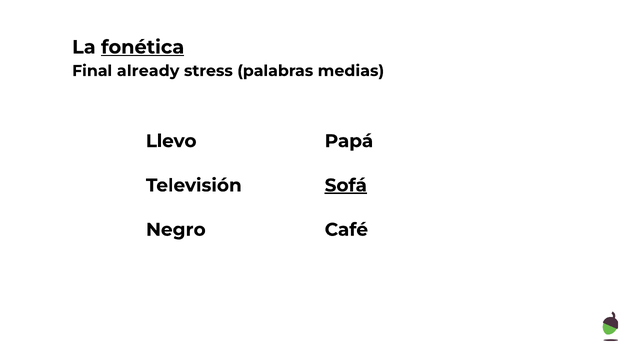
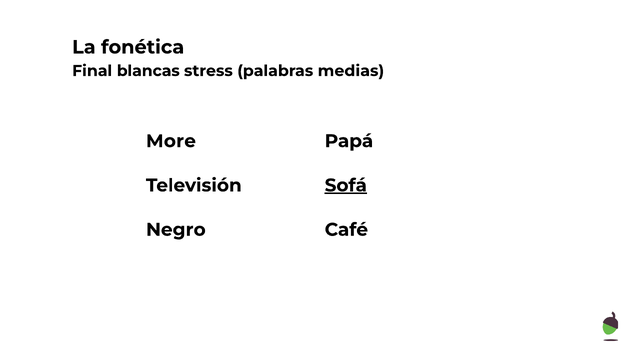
fonética underline: present -> none
already: already -> blancas
Llevo: Llevo -> More
